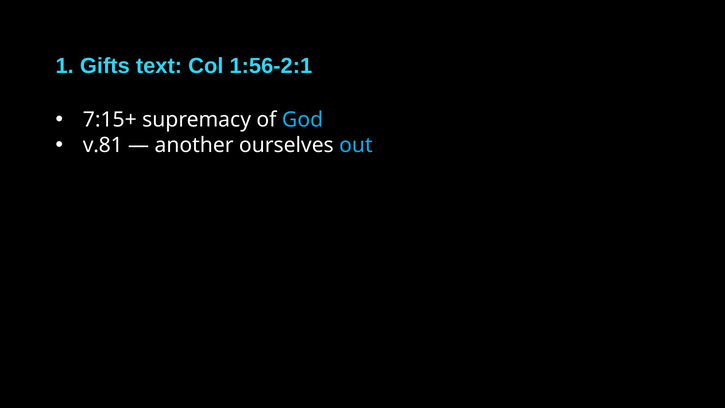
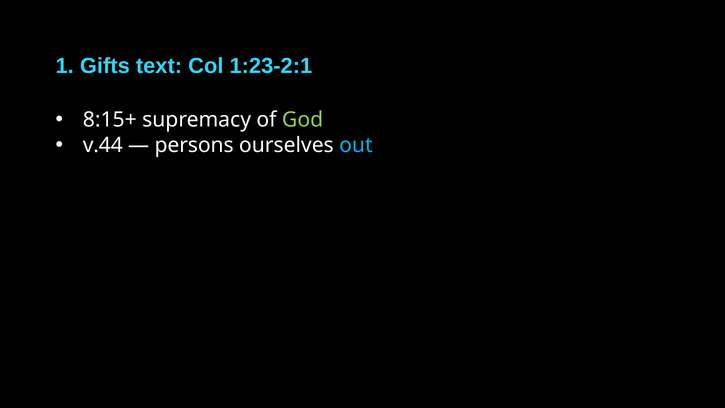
1:56-2:1: 1:56-2:1 -> 1:23-2:1
7:15+: 7:15+ -> 8:15+
God colour: light blue -> light green
v.81: v.81 -> v.44
another: another -> persons
